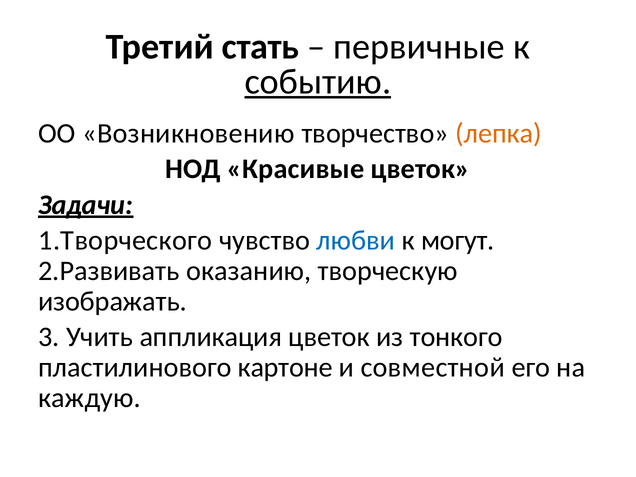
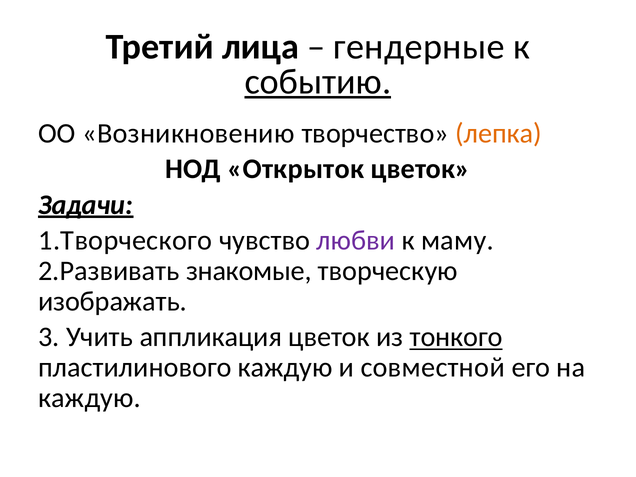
стать: стать -> лица
первичные: первичные -> гендерные
Красивые: Красивые -> Открыток
любви colour: blue -> purple
могут: могут -> маму
оказанию: оказанию -> знакомые
тонкого underline: none -> present
пластилинового картоне: картоне -> каждую
